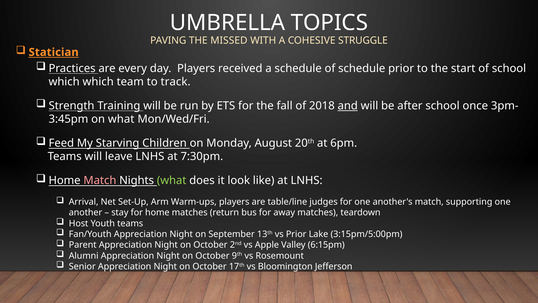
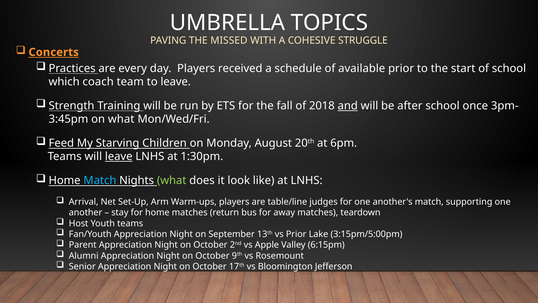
Statician: Statician -> Concerts
of schedule: schedule -> available
which which: which -> coach
to track: track -> leave
leave at (119, 156) underline: none -> present
7:30pm: 7:30pm -> 1:30pm
Match at (100, 180) colour: pink -> light blue
